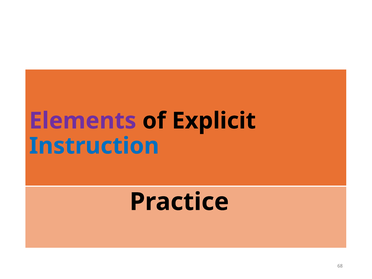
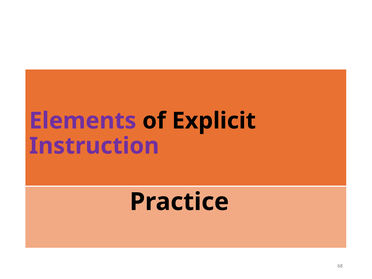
Instruction colour: blue -> purple
